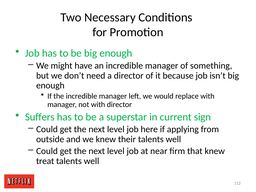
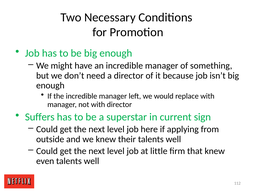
near: near -> little
treat: treat -> even
